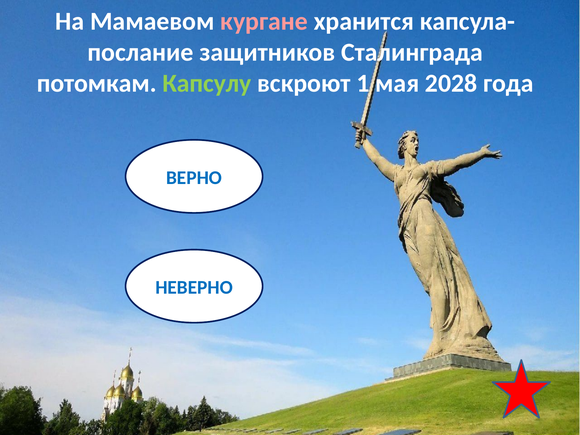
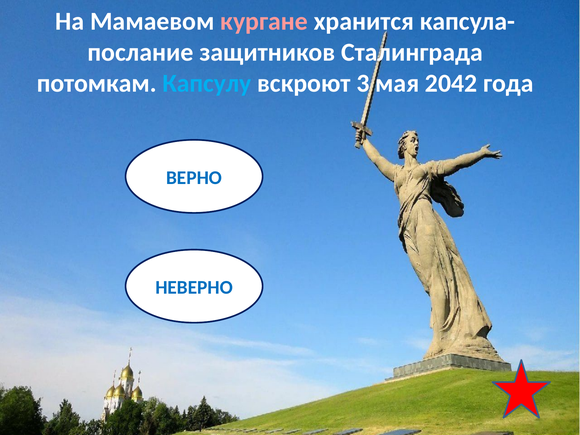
Капсулу colour: light green -> light blue
1: 1 -> 3
2028: 2028 -> 2042
